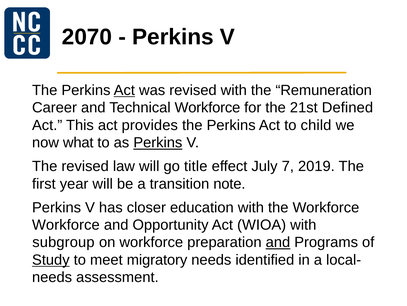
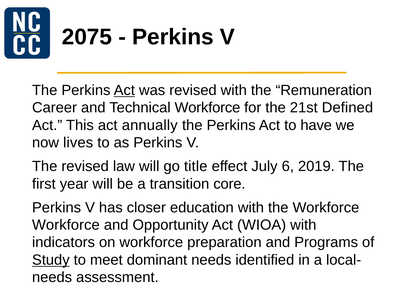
2070: 2070 -> 2075
provides: provides -> annually
child: child -> have
what: what -> lives
Perkins at (158, 142) underline: present -> none
7: 7 -> 6
note: note -> core
subgroup: subgroup -> indicators
and at (278, 242) underline: present -> none
migratory: migratory -> dominant
